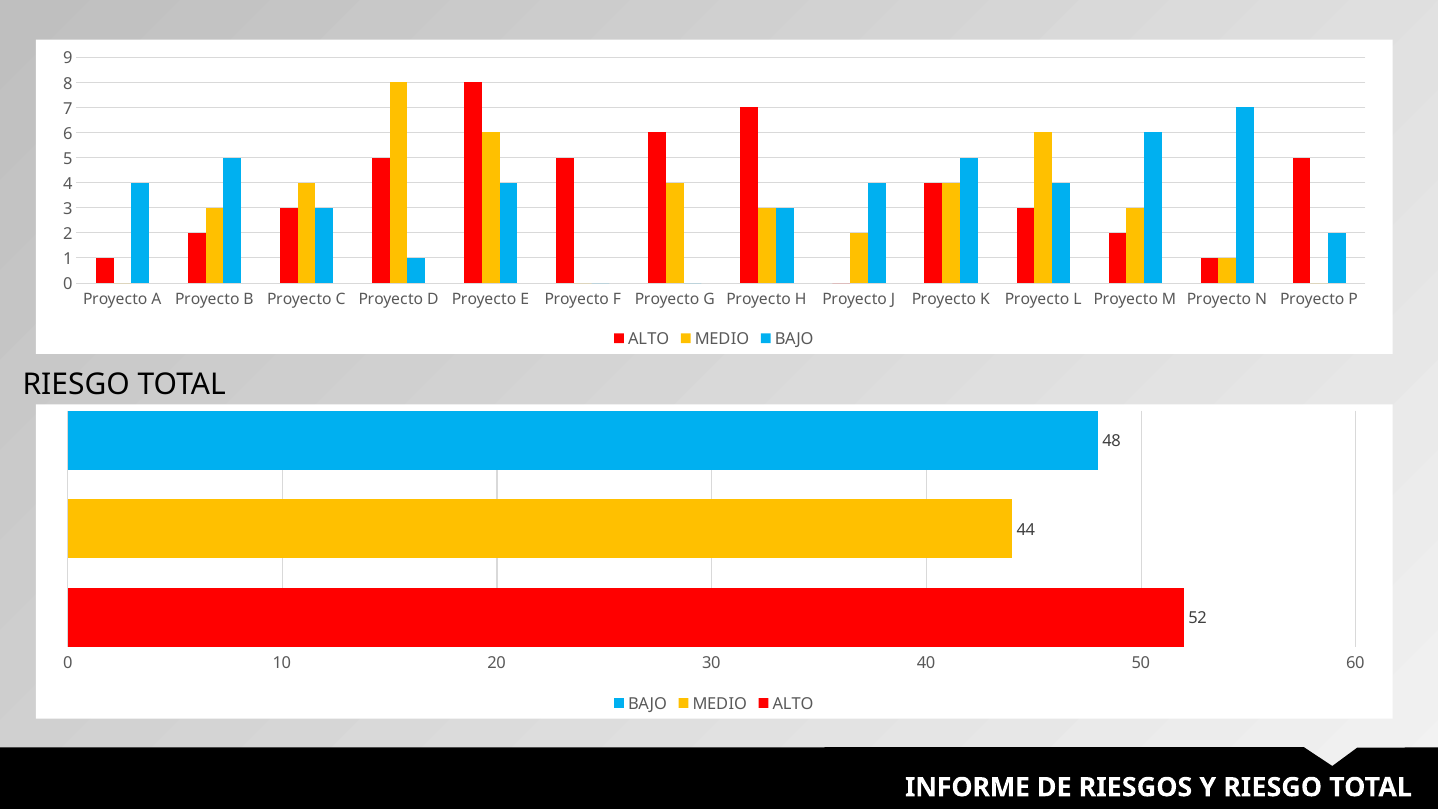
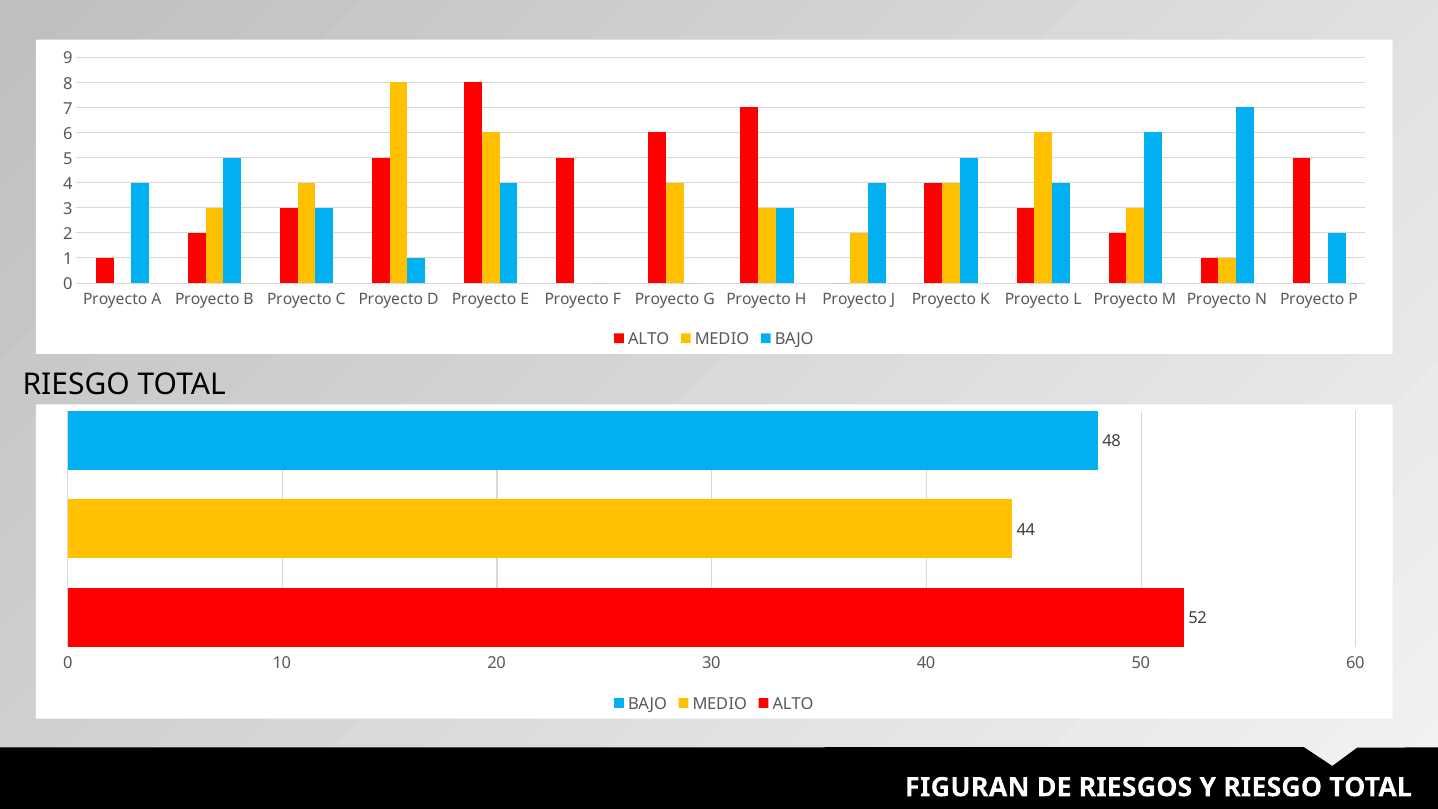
INFORME: INFORME -> FIGURAN
